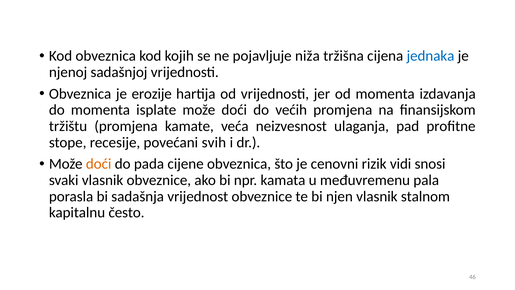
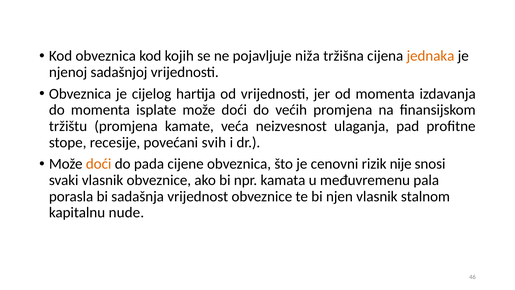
jednaka colour: blue -> orange
erozije: erozije -> cijelog
vidi: vidi -> nije
često: često -> nude
